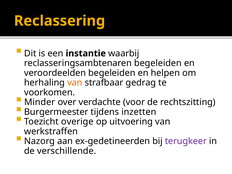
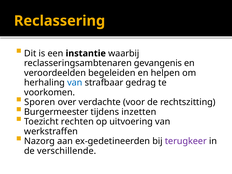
reclasseringsambtenaren begeleiden: begeleiden -> gevangenis
van at (75, 83) colour: orange -> blue
Minder: Minder -> Sporen
overige: overige -> rechten
